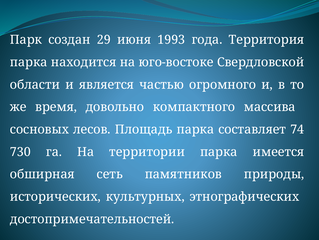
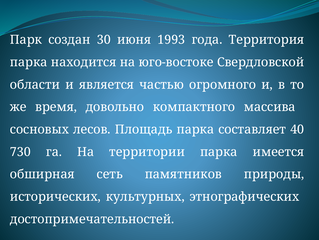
29: 29 -> 30
74: 74 -> 40
